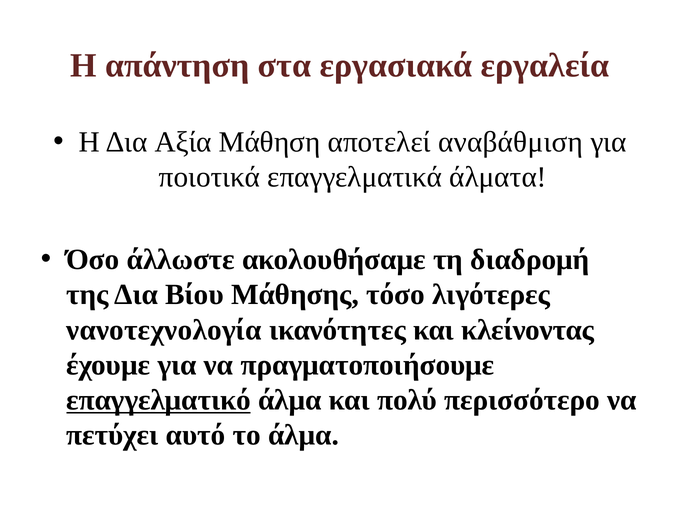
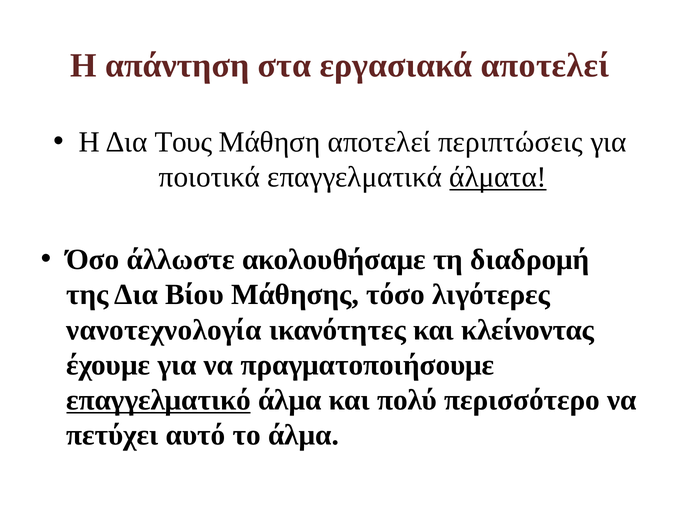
εργασιακά εργαλεία: εργαλεία -> αποτελεί
Αξία: Αξία -> Τους
αναβάθμιση: αναβάθμιση -> περιπτώσεις
άλματα underline: none -> present
